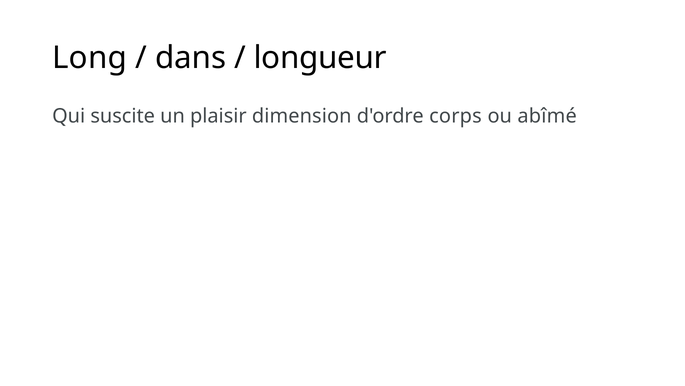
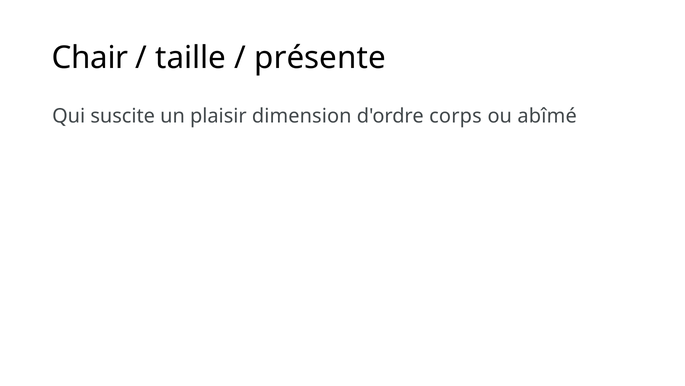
Long: Long -> Chair
dans: dans -> taille
longueur: longueur -> présente
